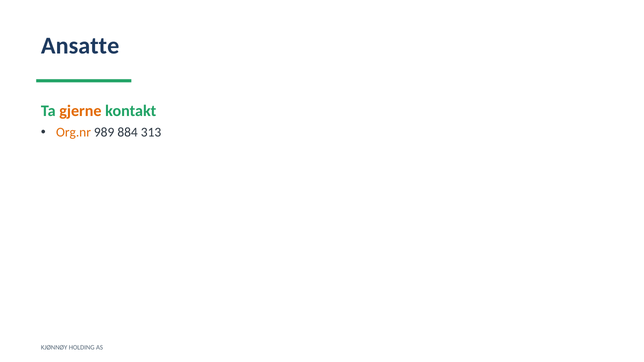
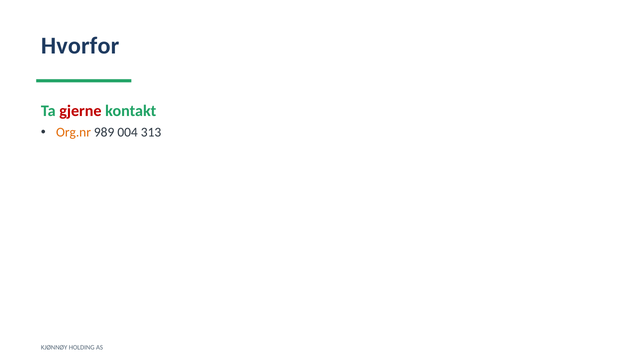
Ansatte: Ansatte -> Hvorfor
gjerne colour: orange -> red
884: 884 -> 004
